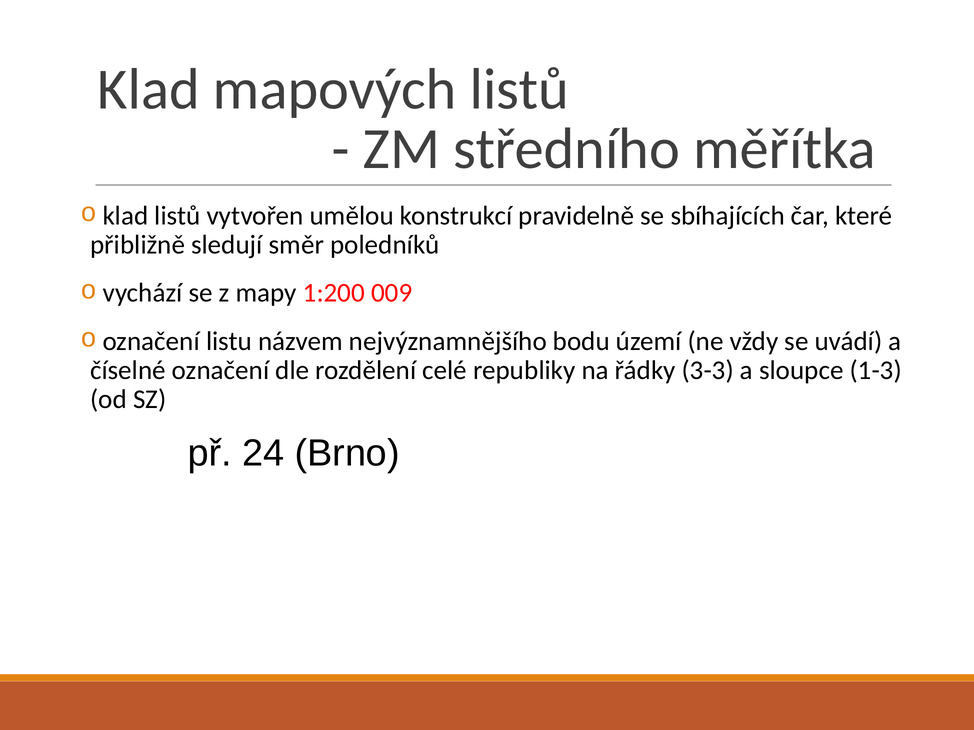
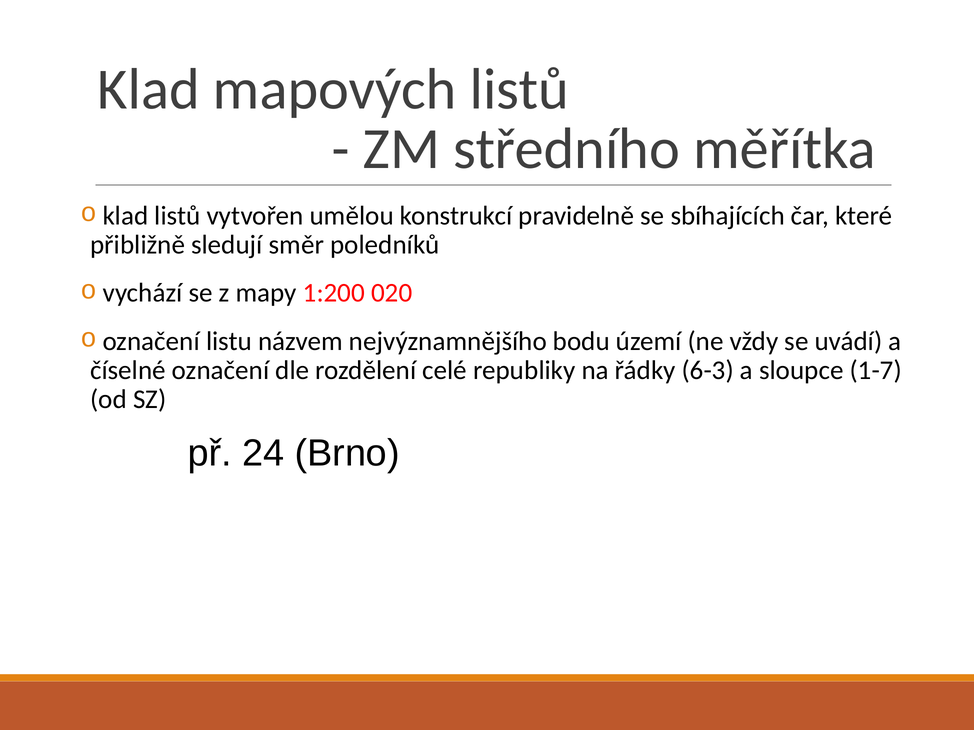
009: 009 -> 020
3-3: 3-3 -> 6-3
1-3: 1-3 -> 1-7
